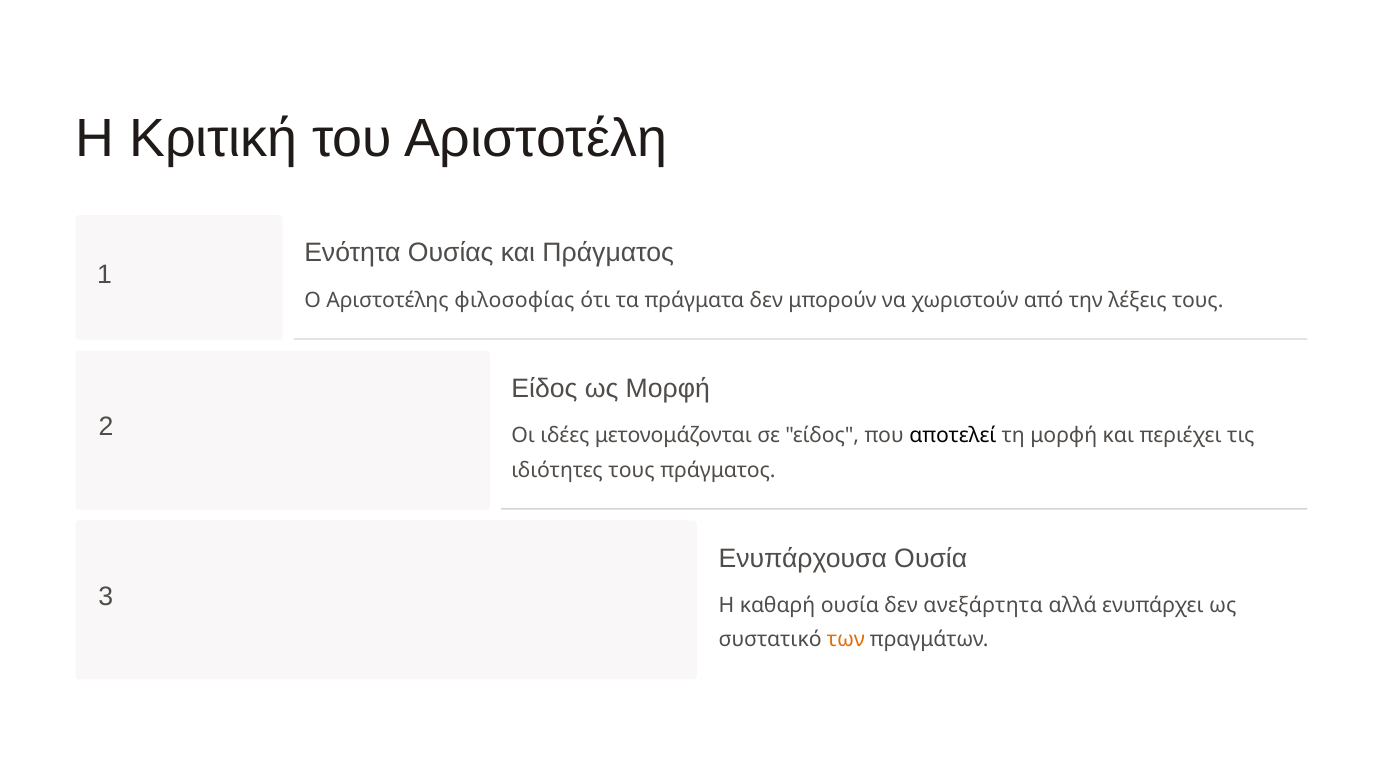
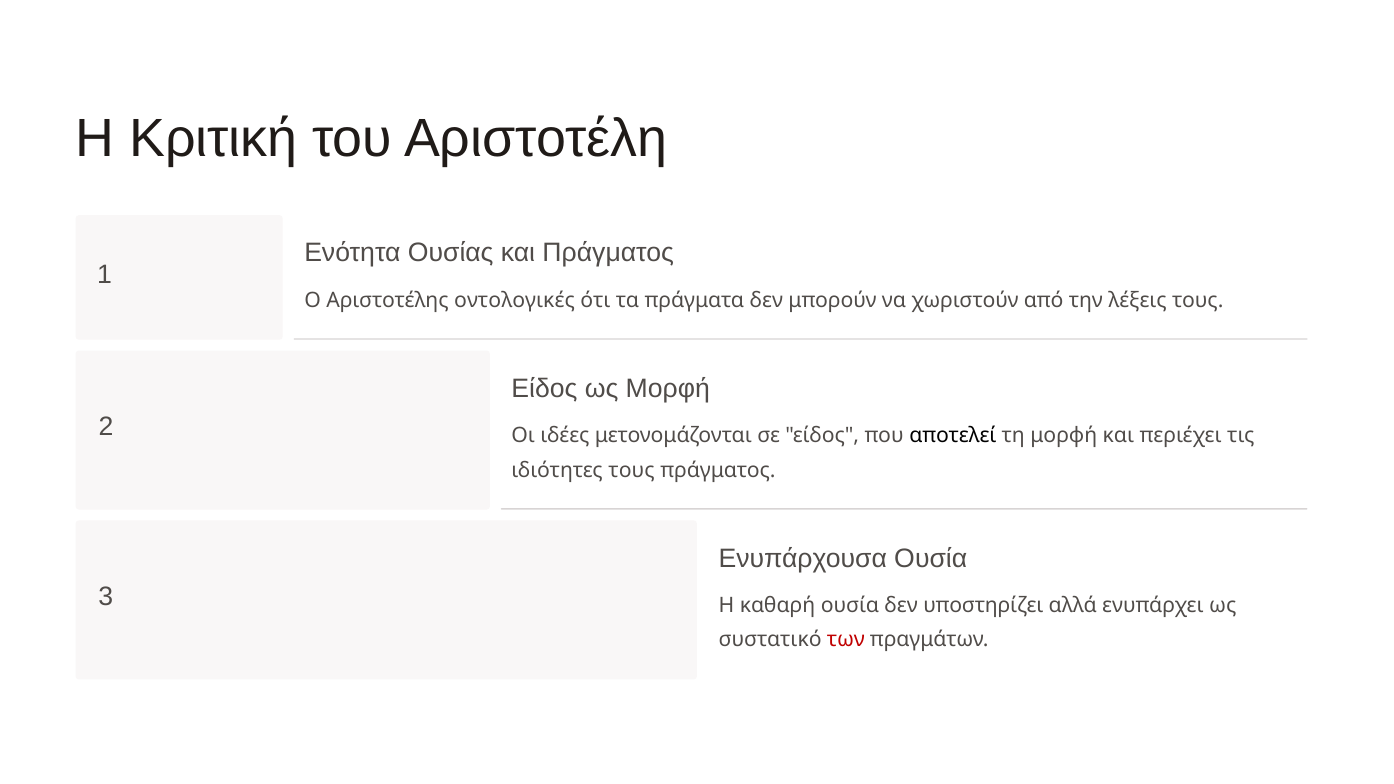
φιλοσοφίας: φιλοσοφίας -> οντολογικές
ανεξάρτητα: ανεξάρτητα -> υποστηρίζει
των colour: orange -> red
